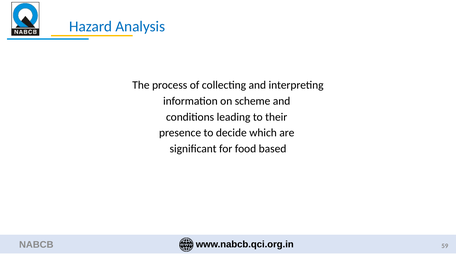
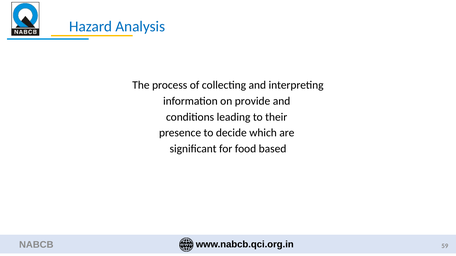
scheme: scheme -> provide
